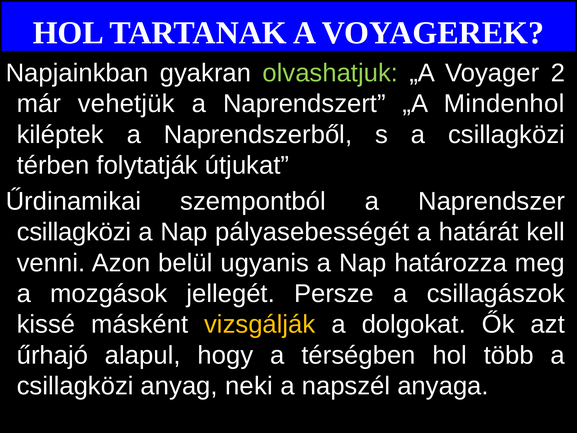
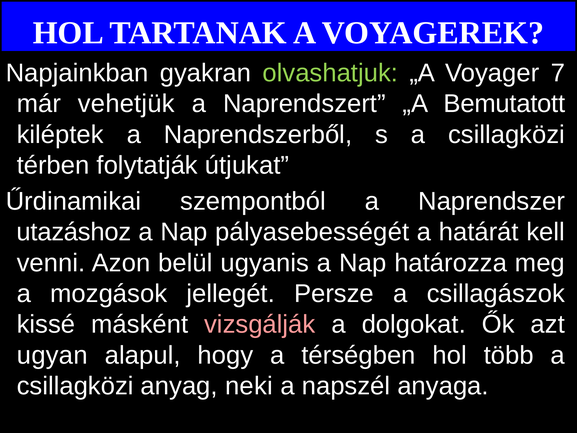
2: 2 -> 7
Mindenhol: Mindenhol -> Bemutatott
csillagközi at (74, 232): csillagközi -> utazáshoz
vizsgálják colour: yellow -> pink
űrhajó: űrhajó -> ugyan
